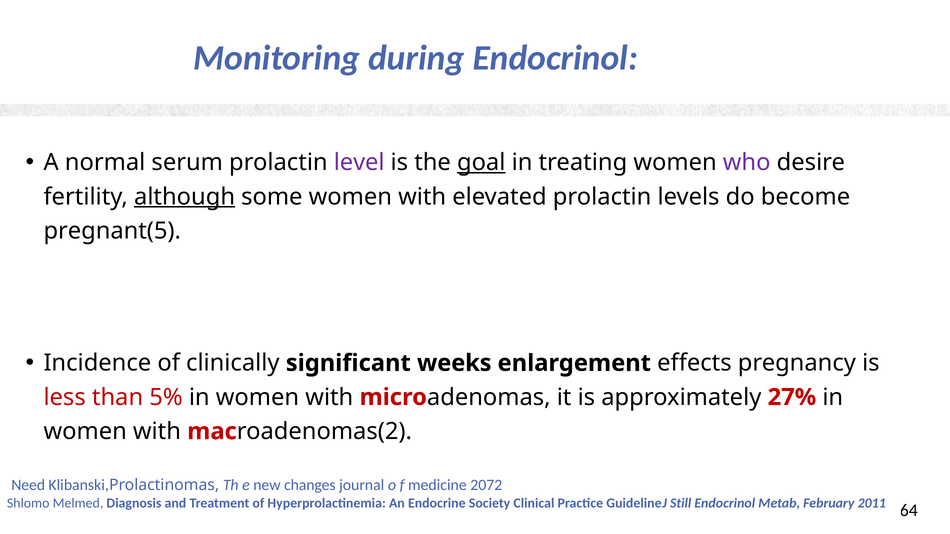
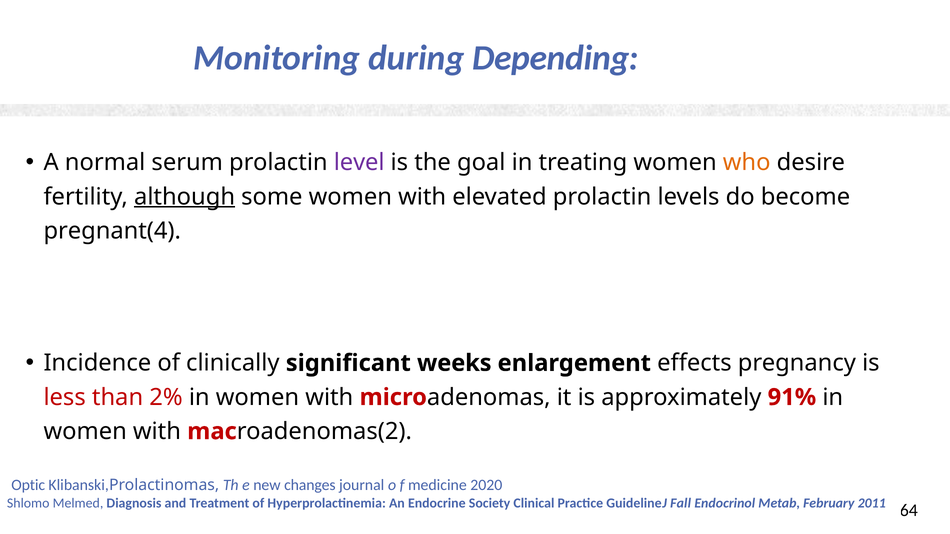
during Endocrinol: Endocrinol -> Depending
goal underline: present -> none
who colour: purple -> orange
pregnant(5: pregnant(5 -> pregnant(4
5%: 5% -> 2%
27%: 27% -> 91%
Need: Need -> Optic
2072: 2072 -> 2020
Still: Still -> Fall
